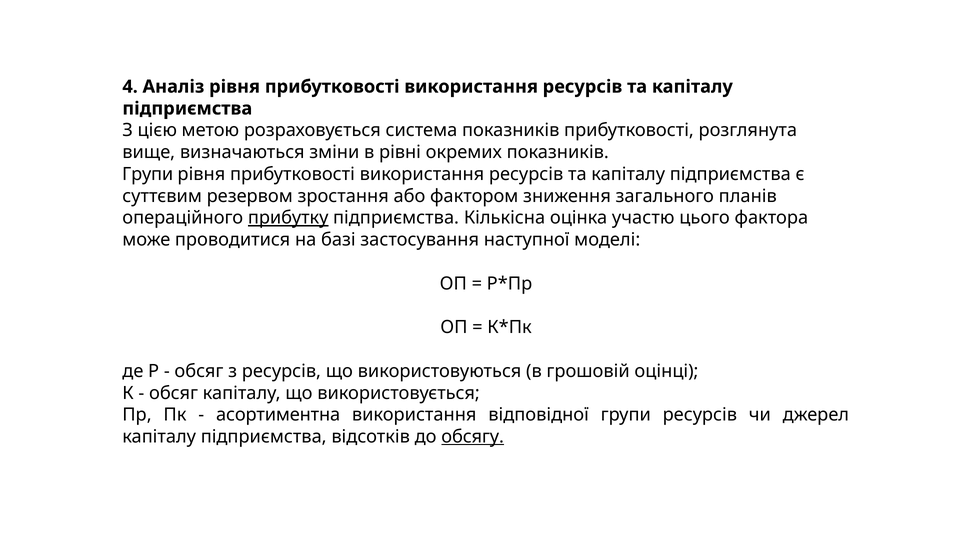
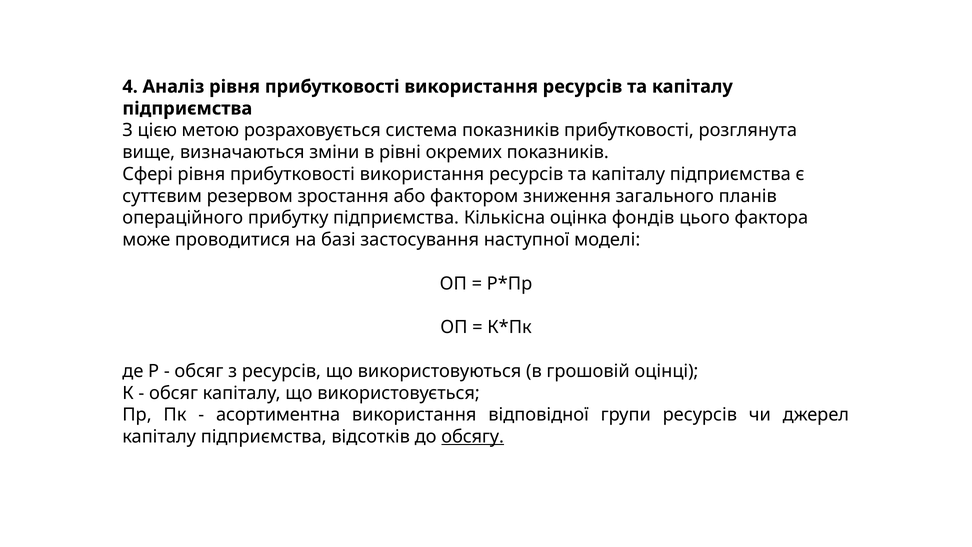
Групи at (148, 174): Групи -> Сфері
прибутку underline: present -> none
участю: участю -> фондів
